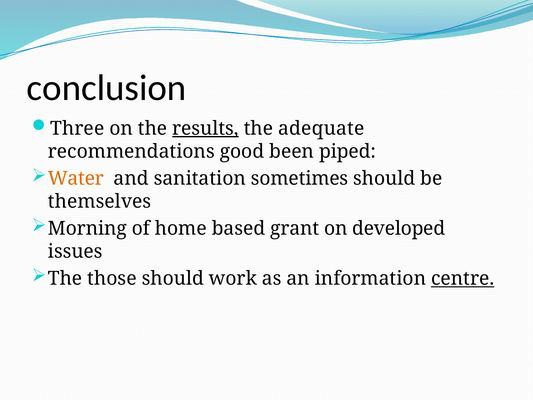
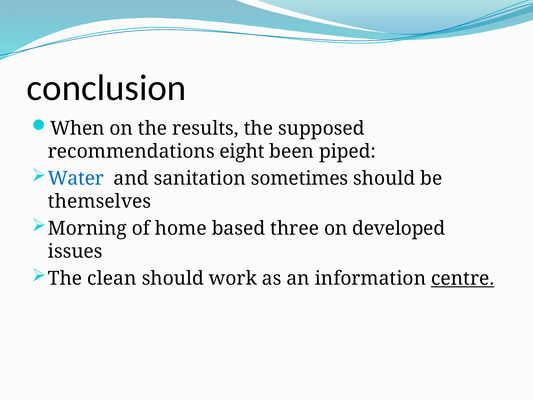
Three: Three -> When
results underline: present -> none
adequate: adequate -> supposed
good: good -> eight
Water colour: orange -> blue
grant: grant -> three
those: those -> clean
